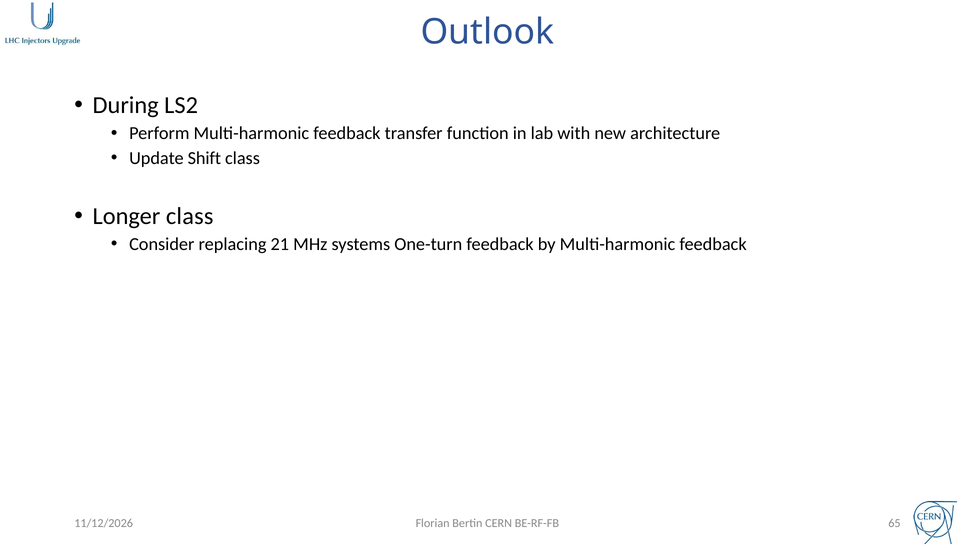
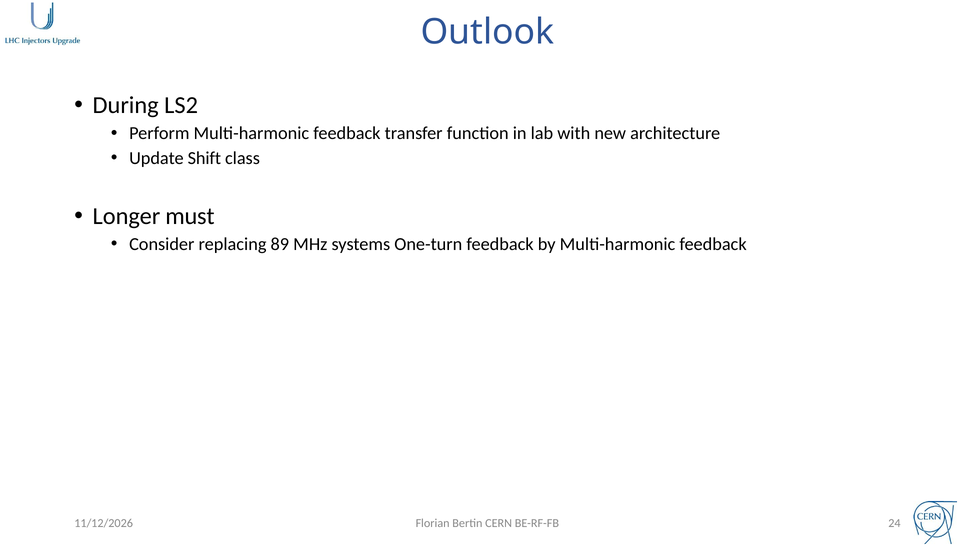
Longer class: class -> must
21: 21 -> 89
65: 65 -> 24
